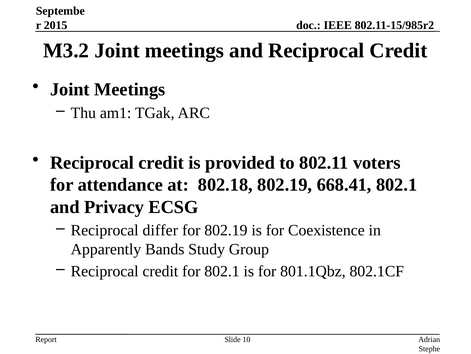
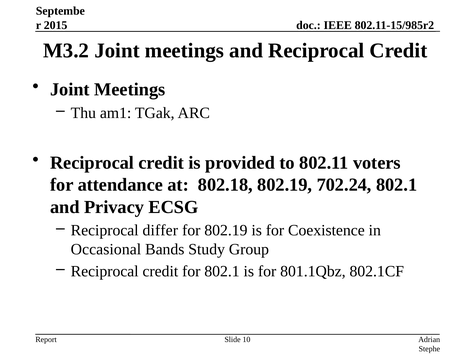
668.41: 668.41 -> 702.24
Apparently: Apparently -> Occasional
